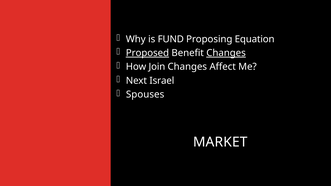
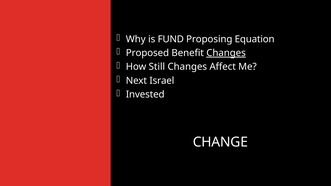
Proposed underline: present -> none
Join: Join -> Still
Spouses: Spouses -> Invested
MARKET: MARKET -> CHANGE
